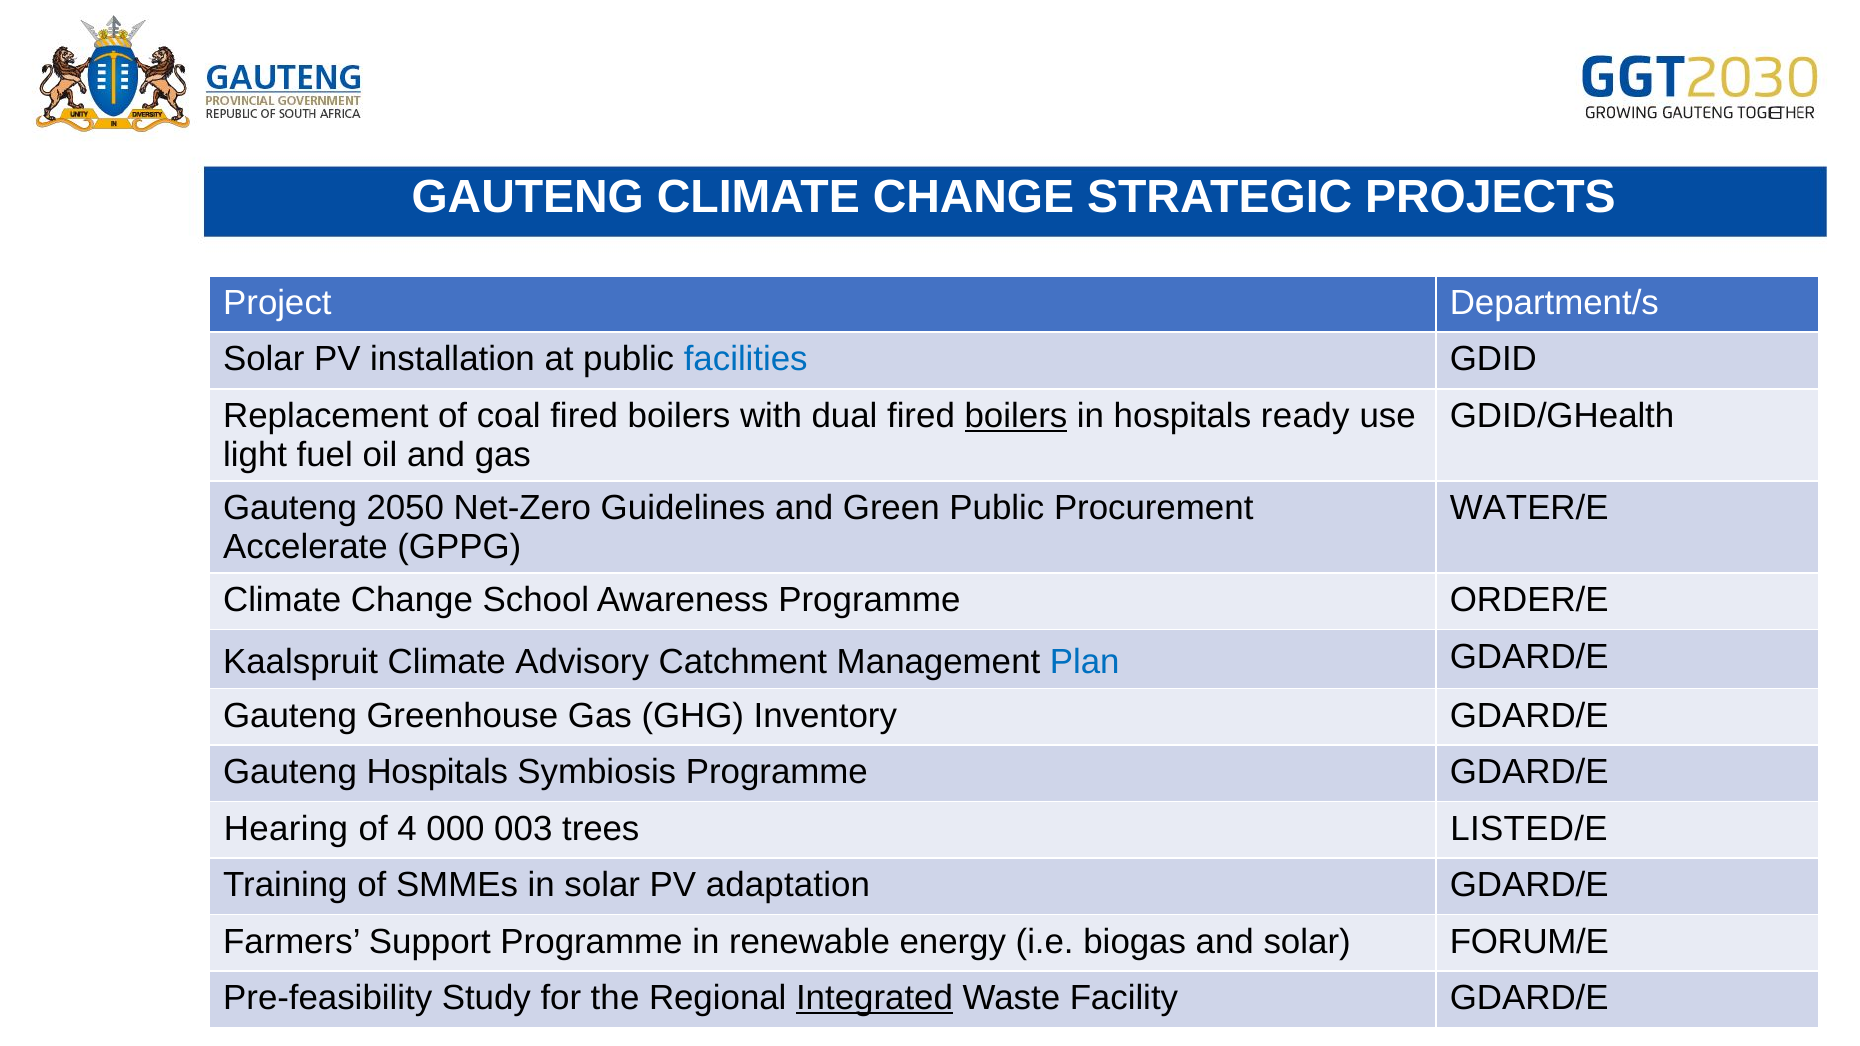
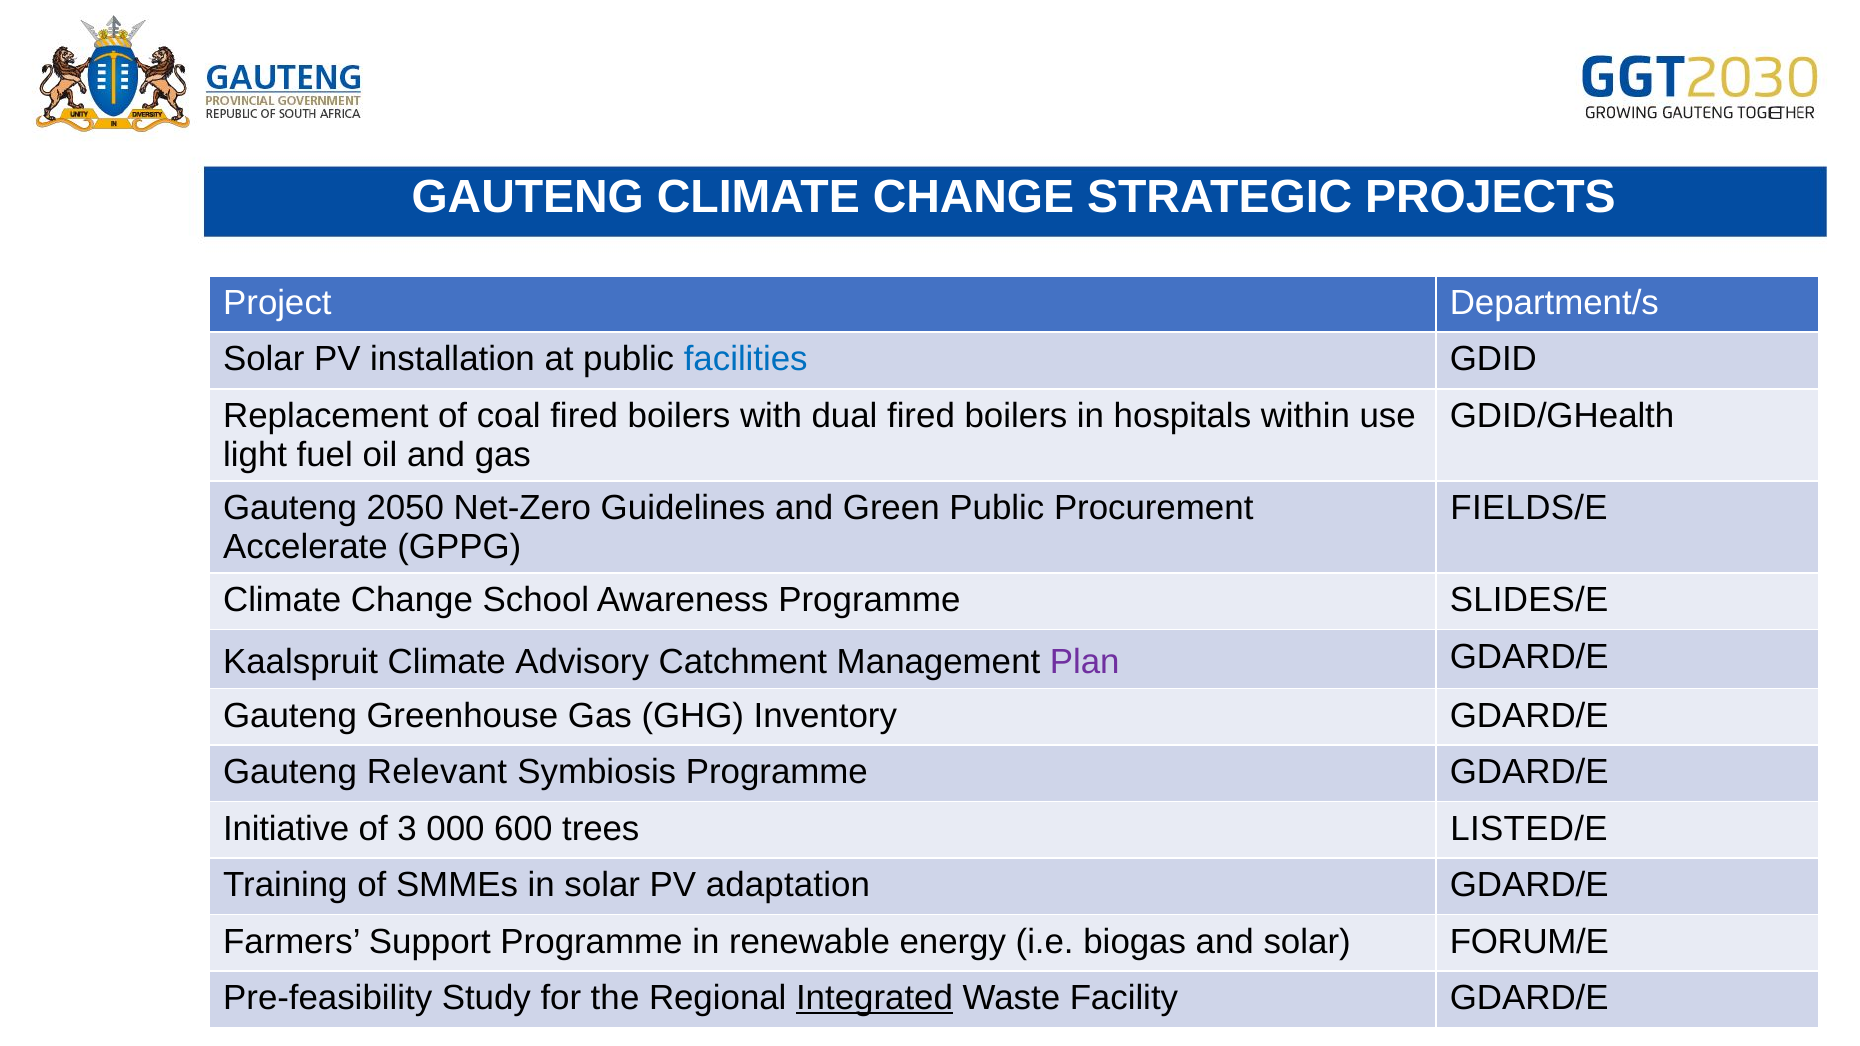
boilers at (1016, 416) underline: present -> none
ready: ready -> within
WATER/E: WATER/E -> FIELDS/E
ORDER/E: ORDER/E -> SLIDES/E
Plan colour: blue -> purple
Gauteng Hospitals: Hospitals -> Relevant
Hearing: Hearing -> Initiative
4: 4 -> 3
003: 003 -> 600
